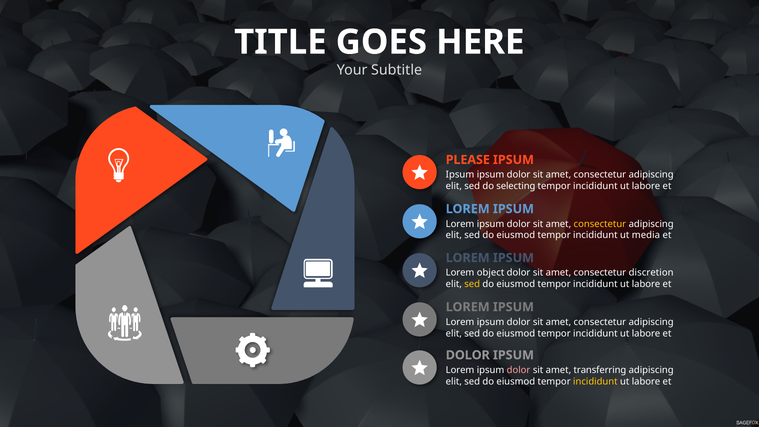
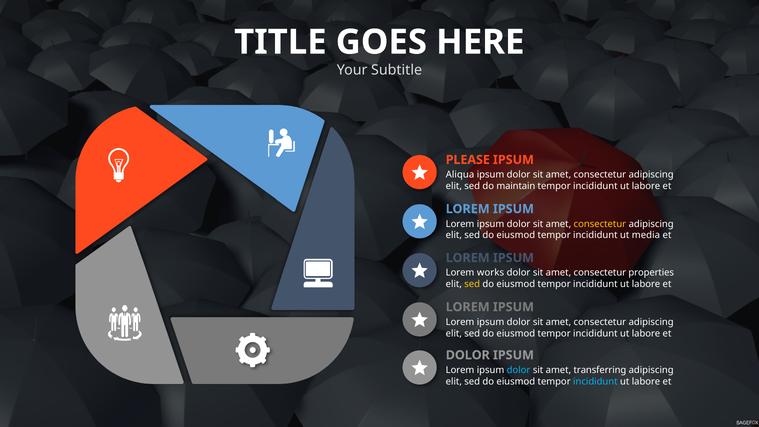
Ipsum at (460, 175): Ipsum -> Aliqua
selecting: selecting -> maintain
object: object -> works
discretion: discretion -> properties
dolor at (519, 370) colour: pink -> light blue
incididunt at (595, 381) colour: yellow -> light blue
